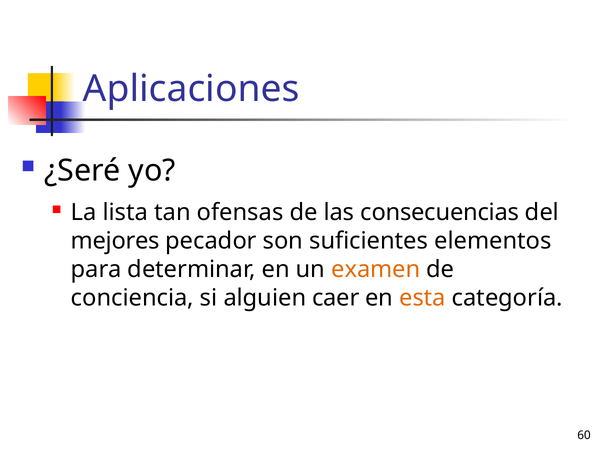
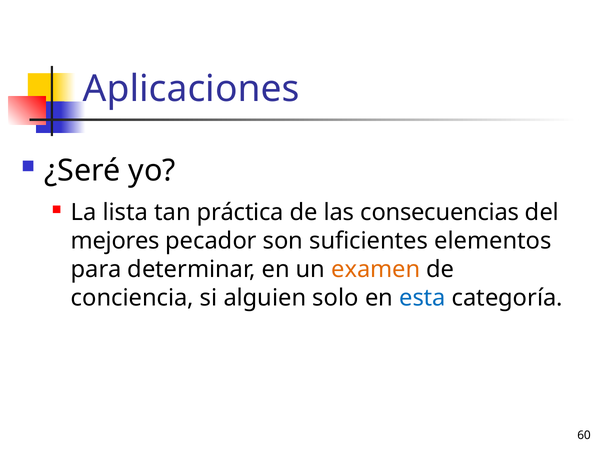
ofensas: ofensas -> práctica
caer: caer -> solo
esta colour: orange -> blue
